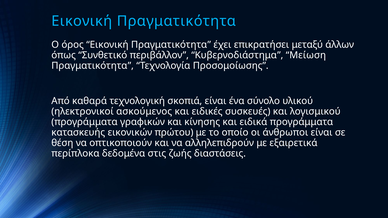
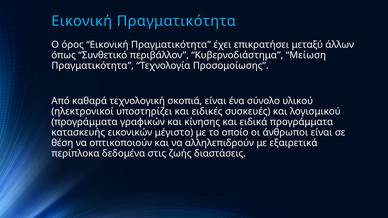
ασκούμενος: ασκούμενος -> υποστηρίζει
πρώτου: πρώτου -> μέγιστο
